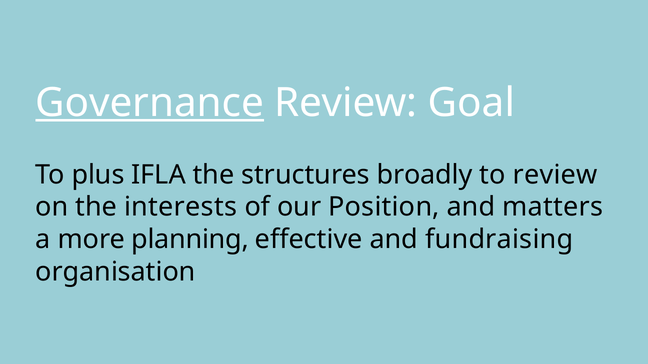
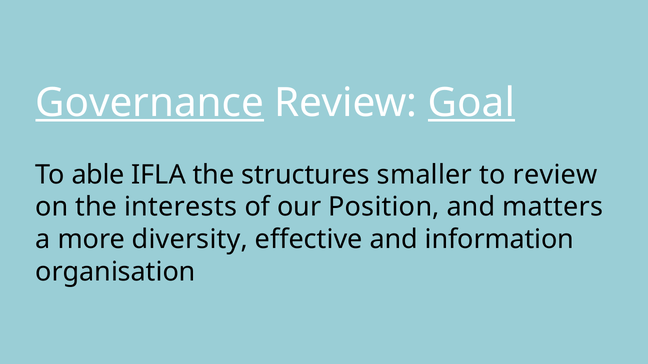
Goal underline: none -> present
plus: plus -> able
broadly: broadly -> smaller
planning: planning -> diversity
fundraising: fundraising -> information
